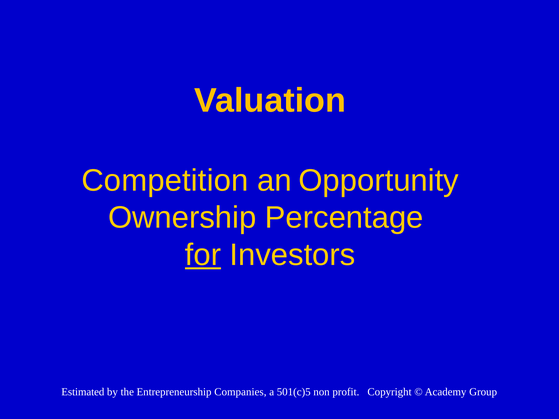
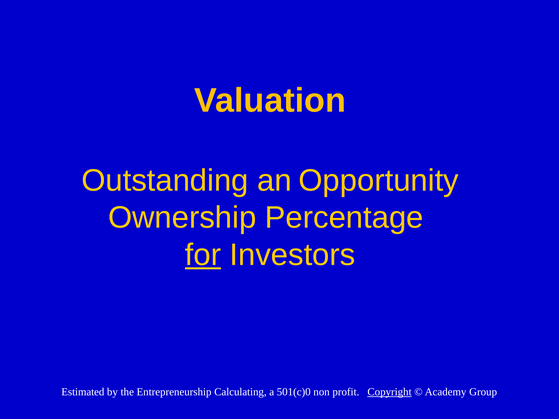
Competition: Competition -> Outstanding
Companies: Companies -> Calculating
501(c)5: 501(c)5 -> 501(c)0
Copyright underline: none -> present
